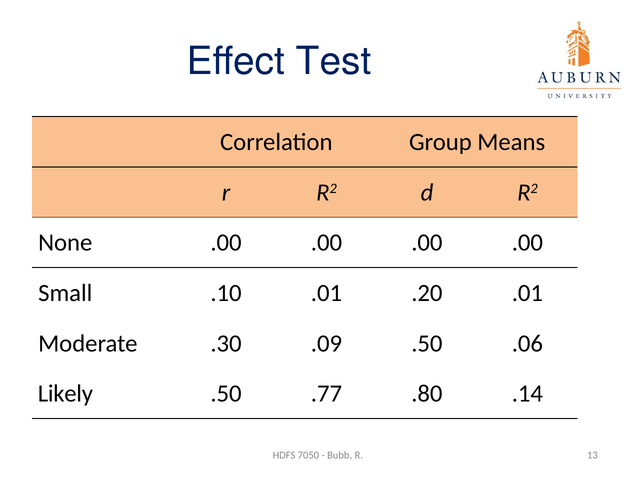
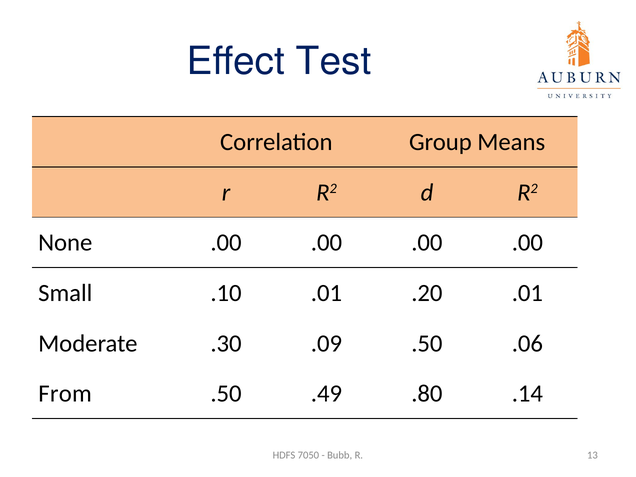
Likely: Likely -> From
.77: .77 -> .49
